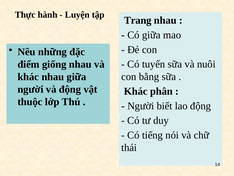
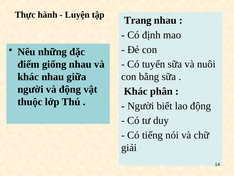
Có giữa: giữa -> định
thái: thái -> giải
